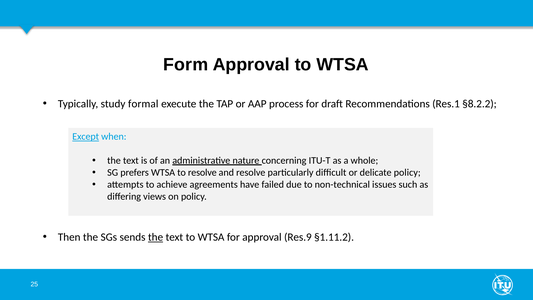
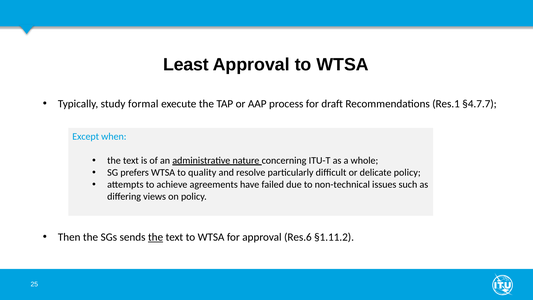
Form: Form -> Least
§8.2.2: §8.2.2 -> §4.7.7
Except underline: present -> none
to resolve: resolve -> quality
Res.9: Res.9 -> Res.6
